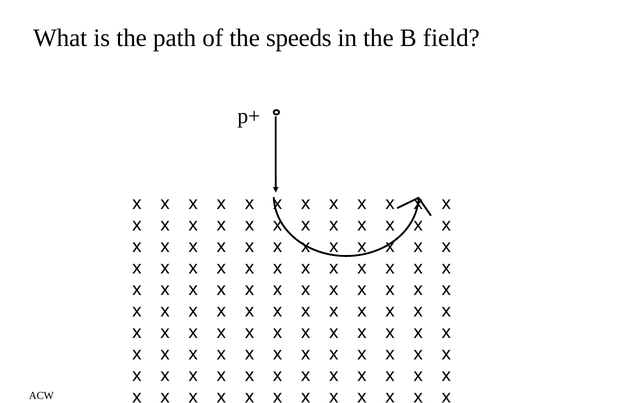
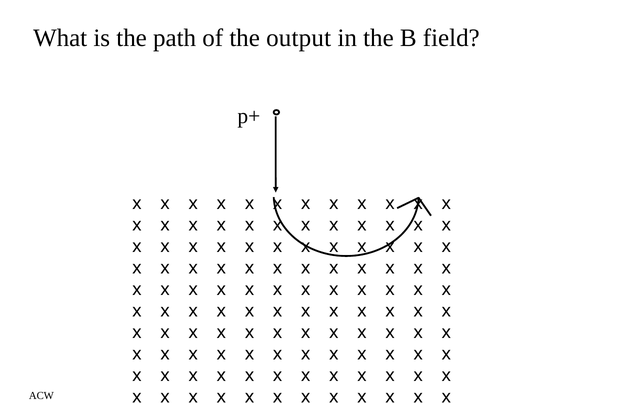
speeds: speeds -> output
